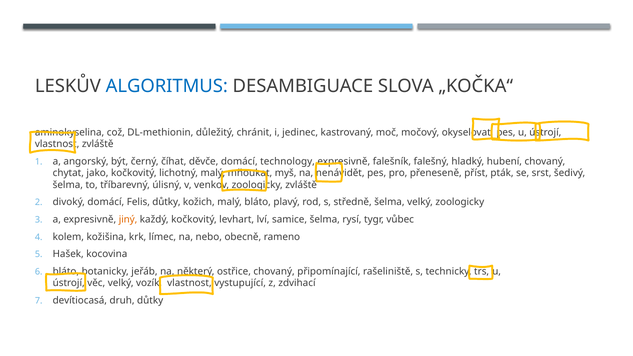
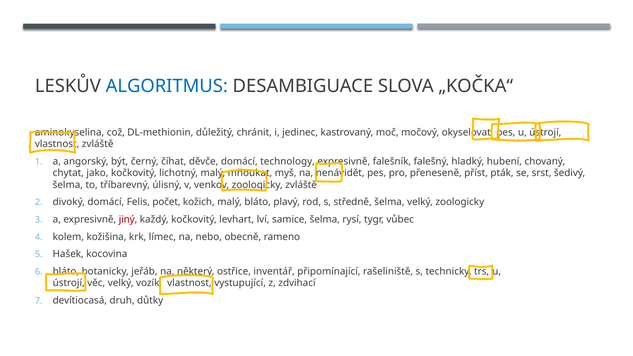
Felis důtky: důtky -> počet
jiný colour: orange -> red
ostřice chovaný: chovaný -> inventář
